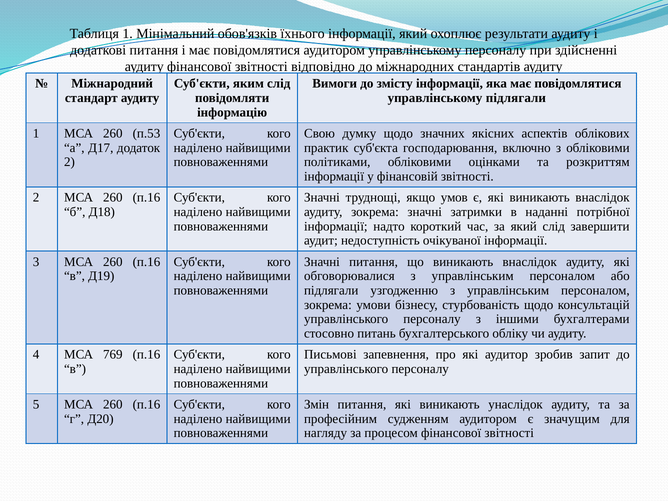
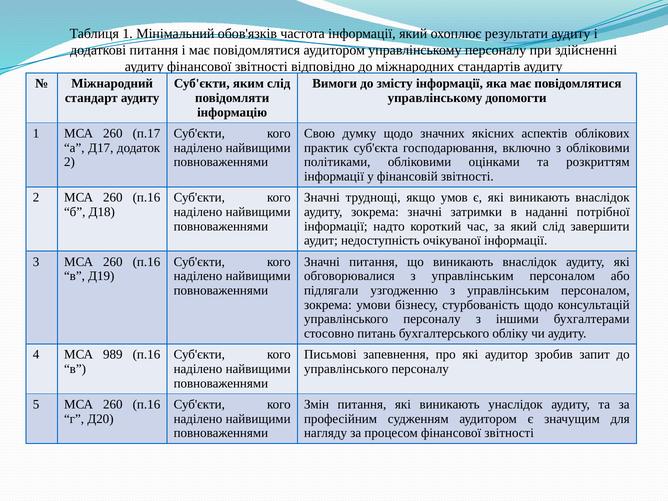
їхнього: їхнього -> частота
управлінському підлягали: підлягали -> допомогти
п.53: п.53 -> п.17
769: 769 -> 989
